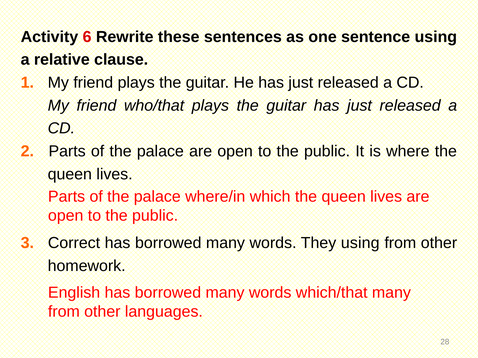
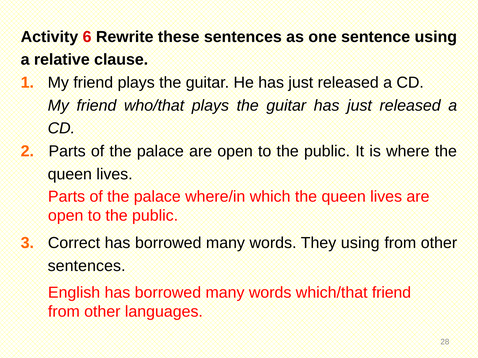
homework at (87, 266): homework -> sentences
which/that many: many -> friend
